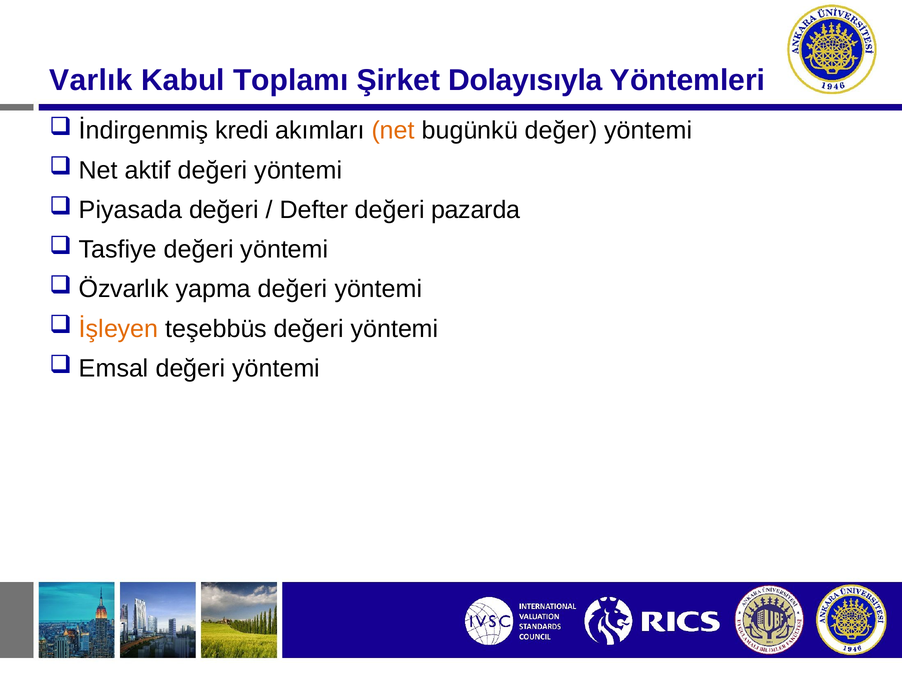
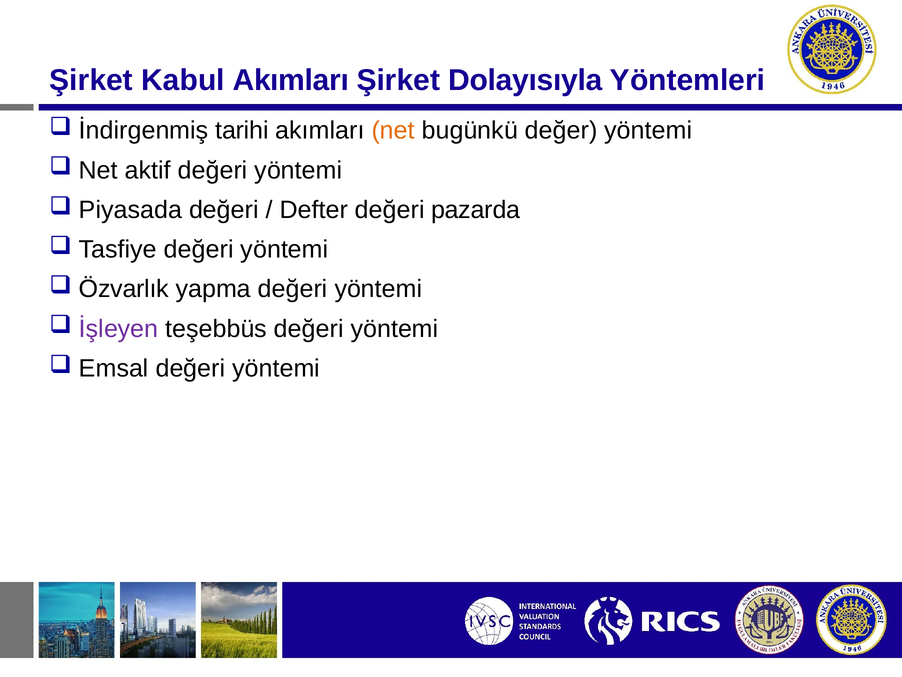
Varlık at (91, 80): Varlık -> Şirket
Kabul Toplamı: Toplamı -> Akımları
kredi: kredi -> tarihi
İşleyen colour: orange -> purple
